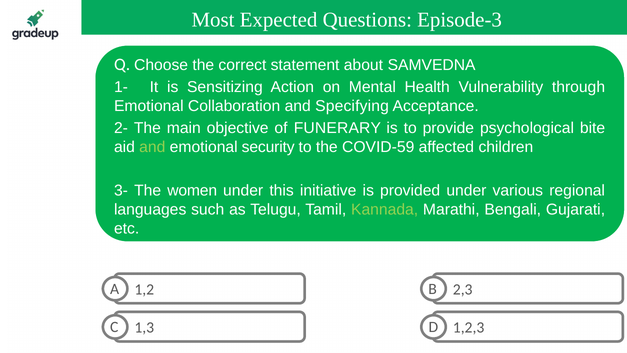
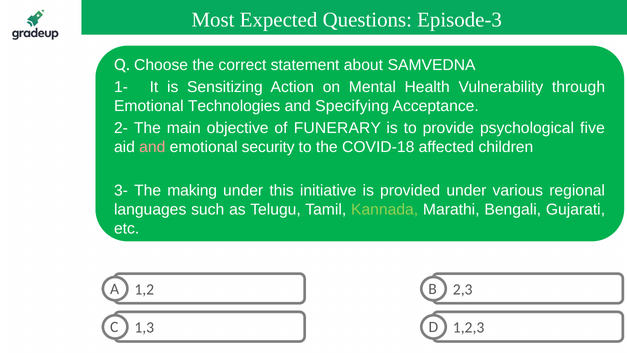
Collaboration: Collaboration -> Technologies
bite: bite -> five
and at (152, 147) colour: light green -> pink
COVID-59: COVID-59 -> COVID-18
women: women -> making
